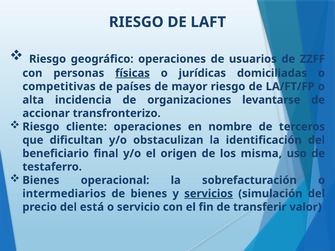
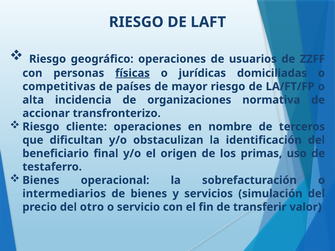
levantarse: levantarse -> normativa
misma: misma -> primas
servicios underline: present -> none
está: está -> otro
